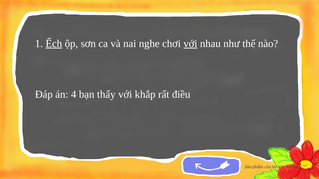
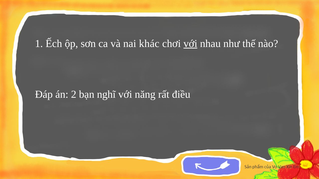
Ếch underline: present -> none
nghe: nghe -> khác
4: 4 -> 2
thấy: thấy -> nghĩ
khắp: khắp -> năng
